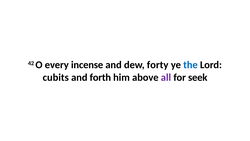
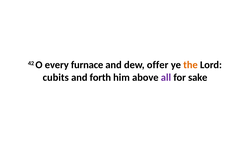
incense: incense -> furnace
forty: forty -> offer
the colour: blue -> orange
seek: seek -> sake
